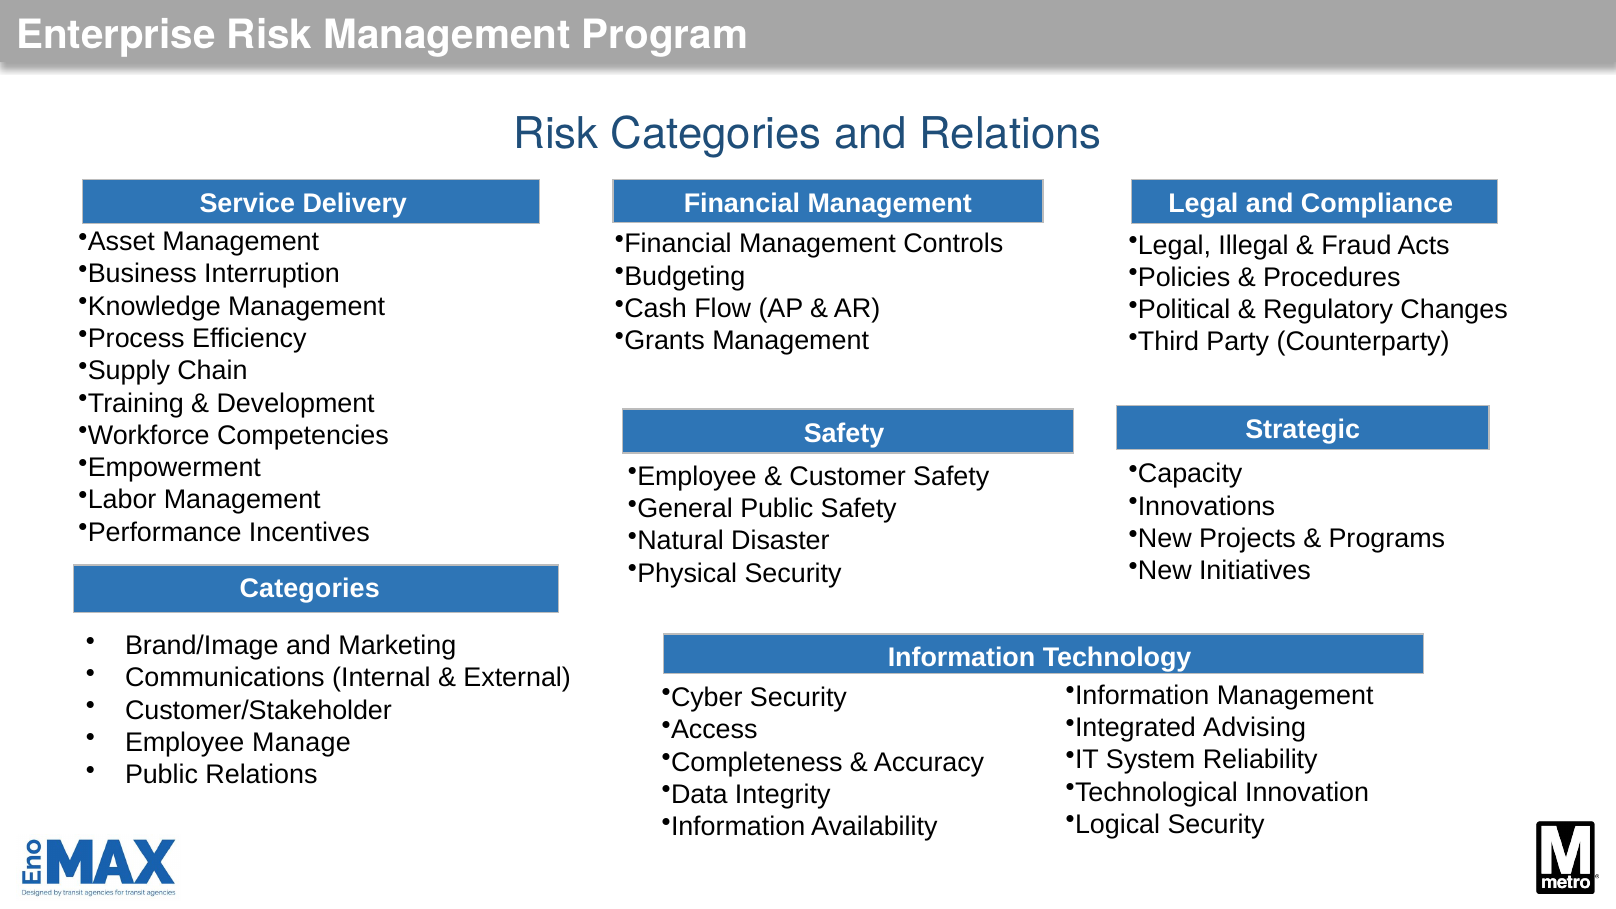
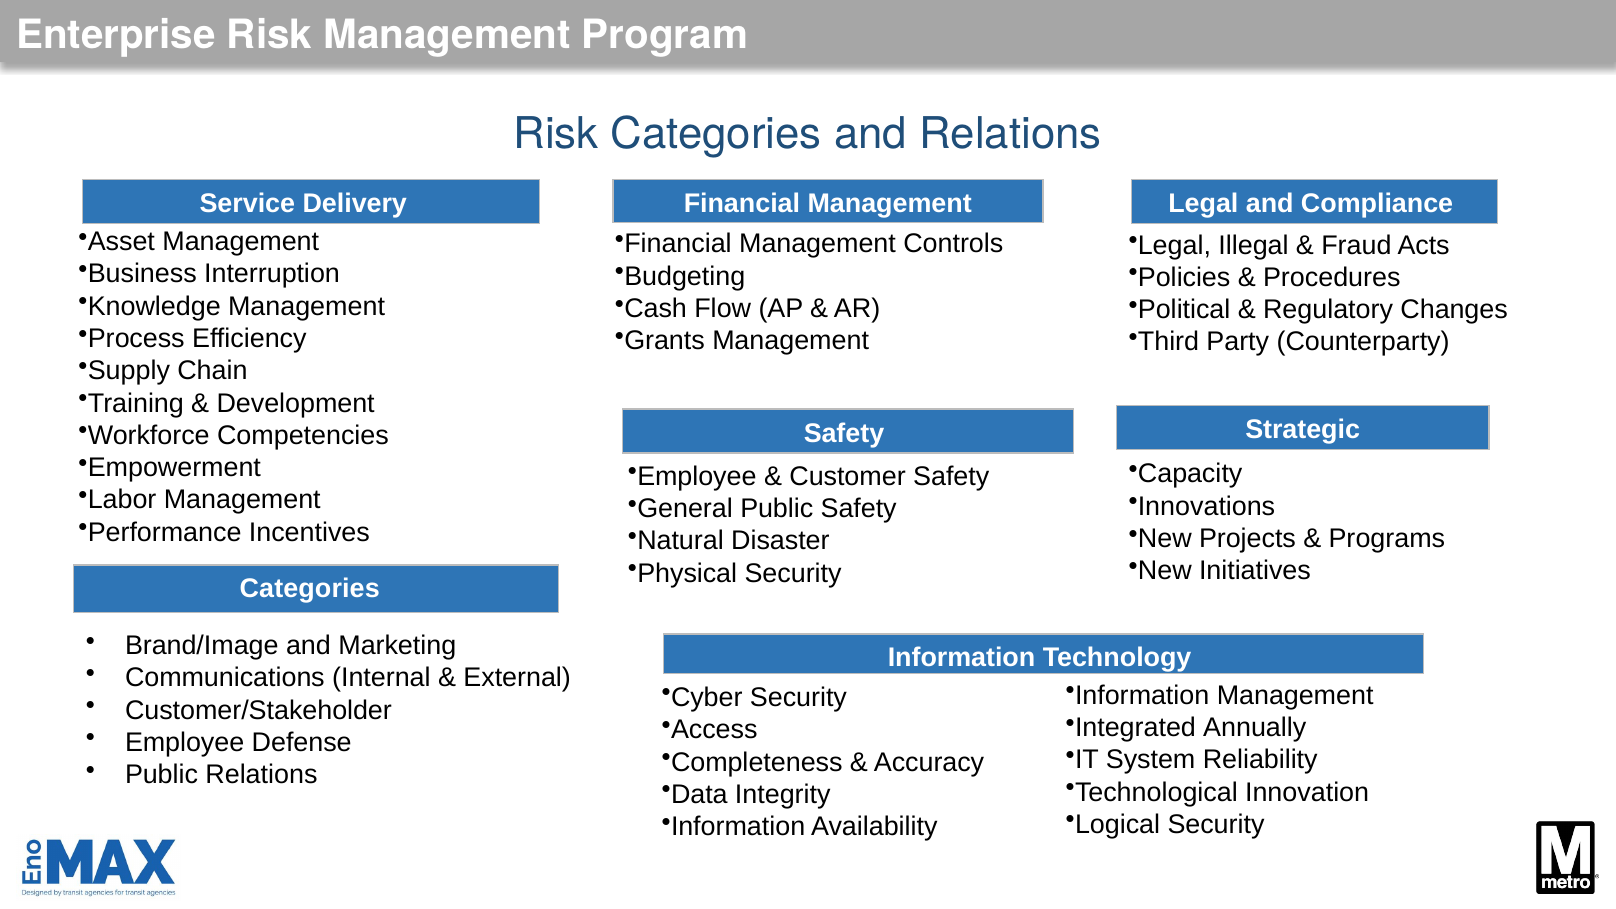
Advising: Advising -> Annually
Manage: Manage -> Defense
